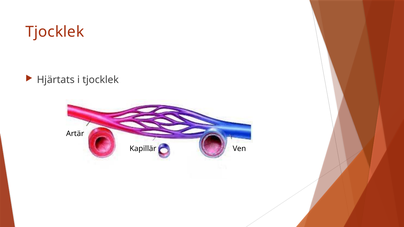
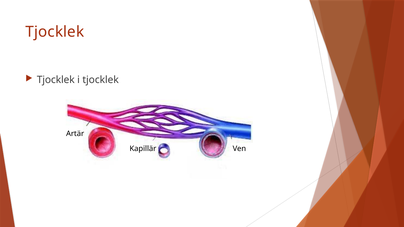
Hjärtats at (56, 80): Hjärtats -> Tjocklek
